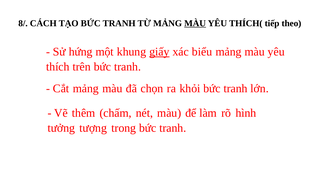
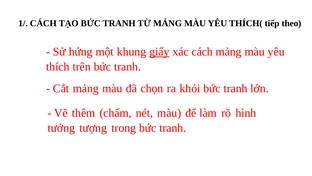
8/: 8/ -> 1/
MÀU at (195, 23) underline: present -> none
xác biểu: biểu -> cách
